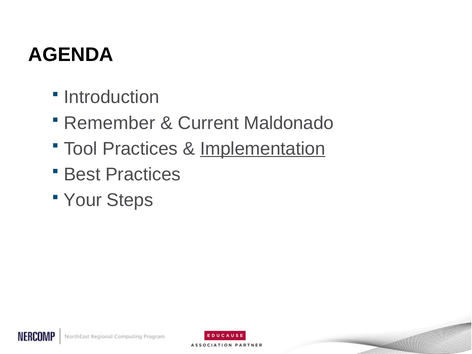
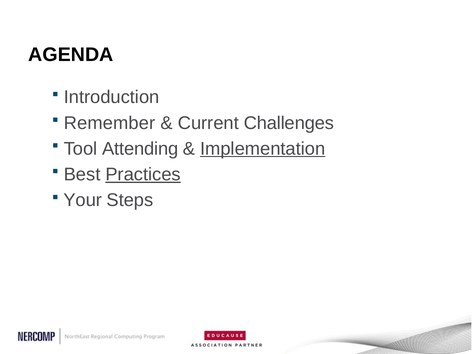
Maldonado: Maldonado -> Challenges
Tool Practices: Practices -> Attending
Practices at (143, 174) underline: none -> present
